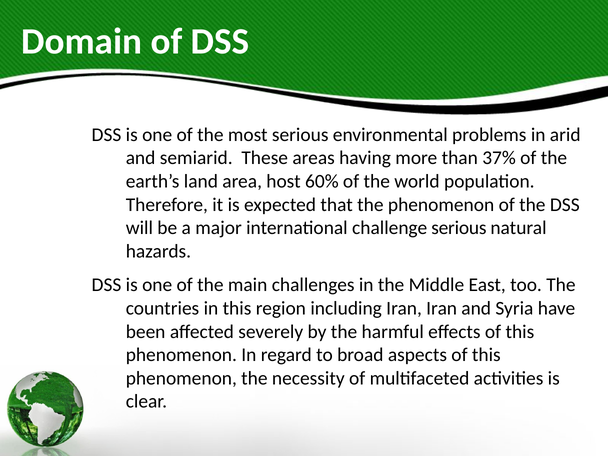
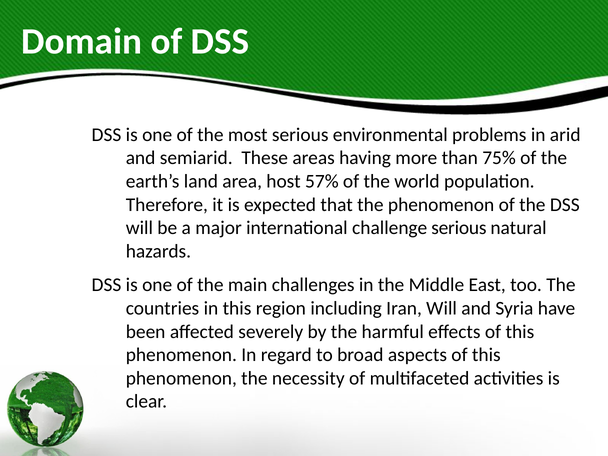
37%: 37% -> 75%
60%: 60% -> 57%
Iran Iran: Iran -> Will
